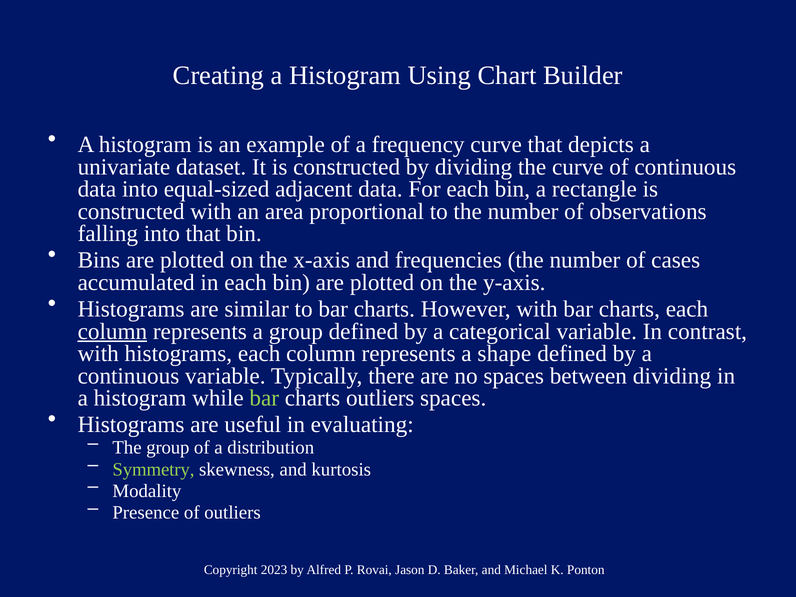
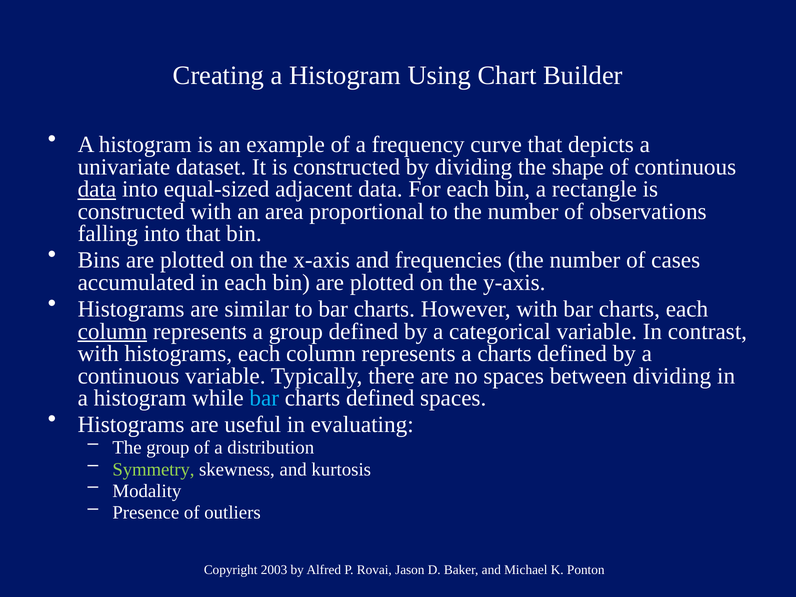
the curve: curve -> shape
data at (97, 189) underline: none -> present
a shape: shape -> charts
bar at (264, 398) colour: light green -> light blue
outliers at (380, 398): outliers -> defined
2023: 2023 -> 2003
